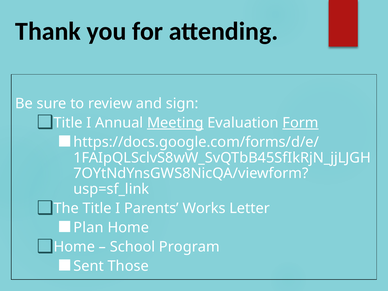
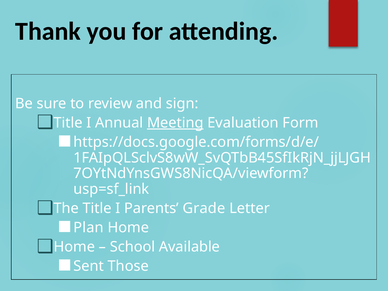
Form underline: present -> none
Works: Works -> Grade
Program: Program -> Available
